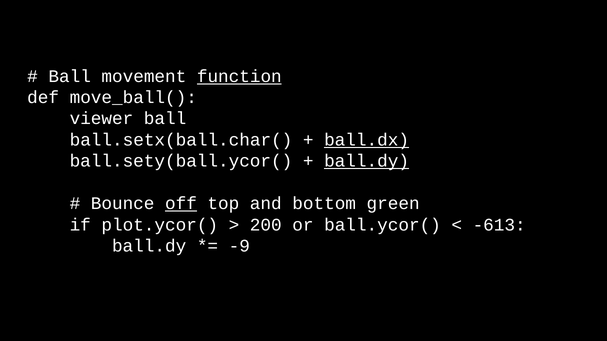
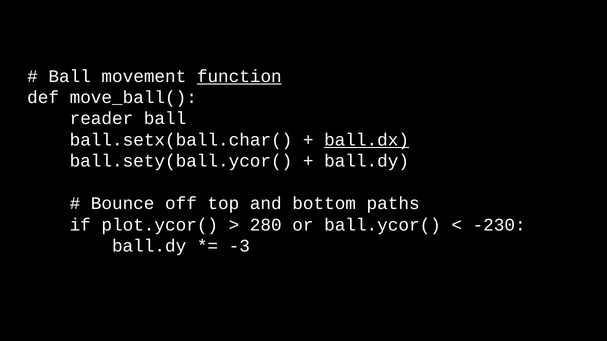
viewer: viewer -> reader
ball.dy at (367, 161) underline: present -> none
off underline: present -> none
green: green -> paths
200: 200 -> 280
-613: -613 -> -230
-9: -9 -> -3
